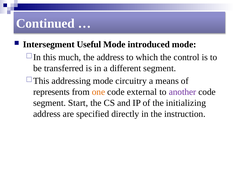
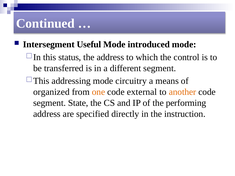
much: much -> status
represents: represents -> organized
another colour: purple -> orange
Start: Start -> State
initializing: initializing -> performing
